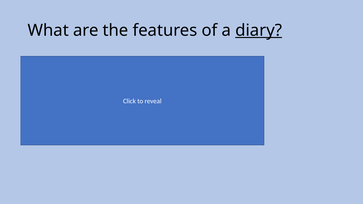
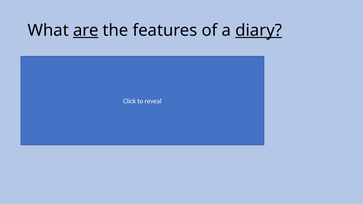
are at (86, 30) underline: none -> present
